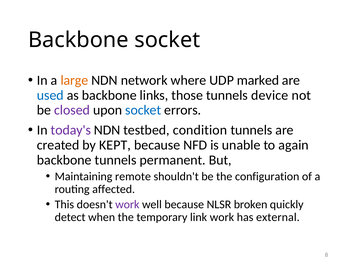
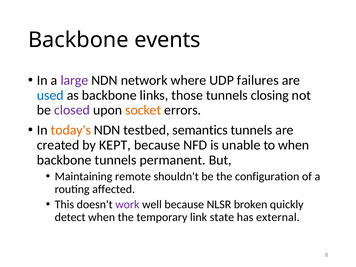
Backbone socket: socket -> events
large colour: orange -> purple
marked: marked -> failures
device: device -> closing
socket at (143, 110) colour: blue -> orange
today's colour: purple -> orange
condition: condition -> semantics
to again: again -> when
link work: work -> state
